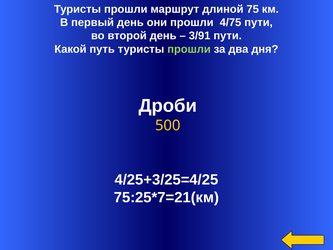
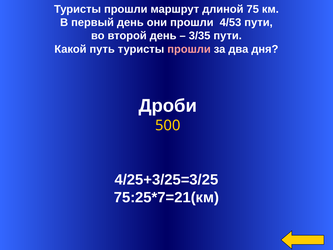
4/75: 4/75 -> 4/53
3/91: 3/91 -> 3/35
прошли at (189, 49) colour: light green -> pink
4/25+3/25=4/25: 4/25+3/25=4/25 -> 4/25+3/25=3/25
